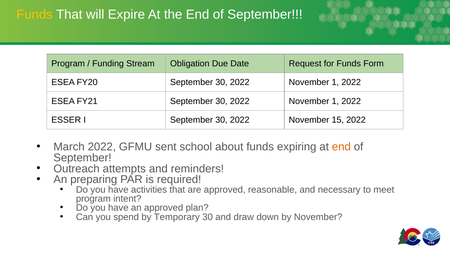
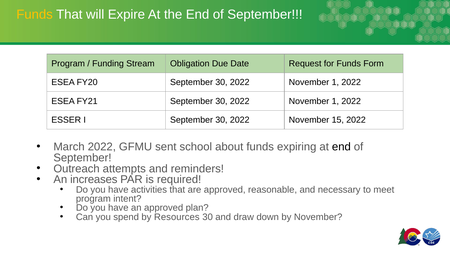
end at (341, 147) colour: orange -> black
preparing: preparing -> increases
Temporary: Temporary -> Resources
